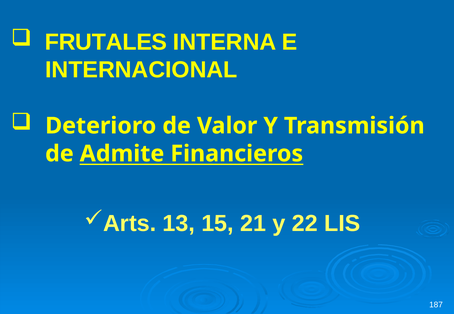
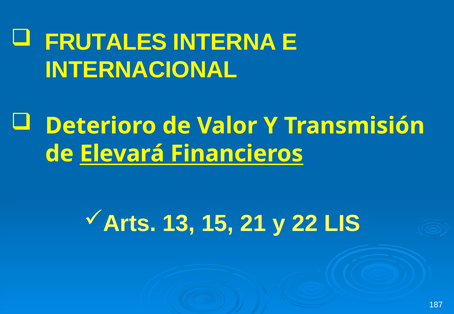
Admite: Admite -> Elevará
